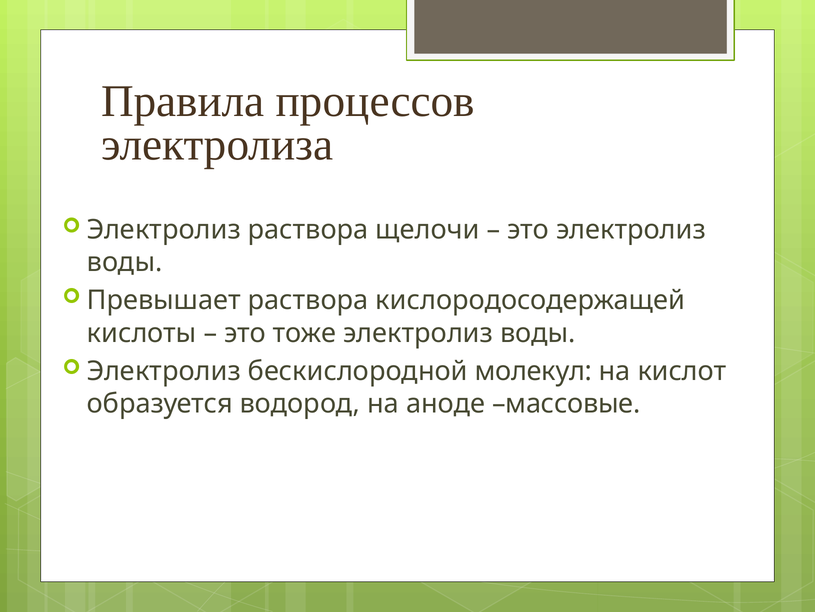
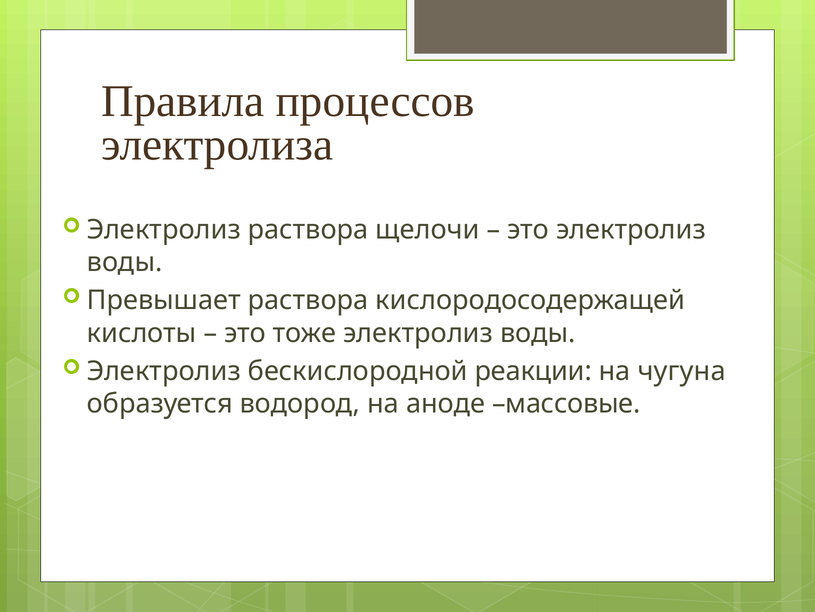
молекул: молекул -> реакции
кислот: кислот -> чугуна
